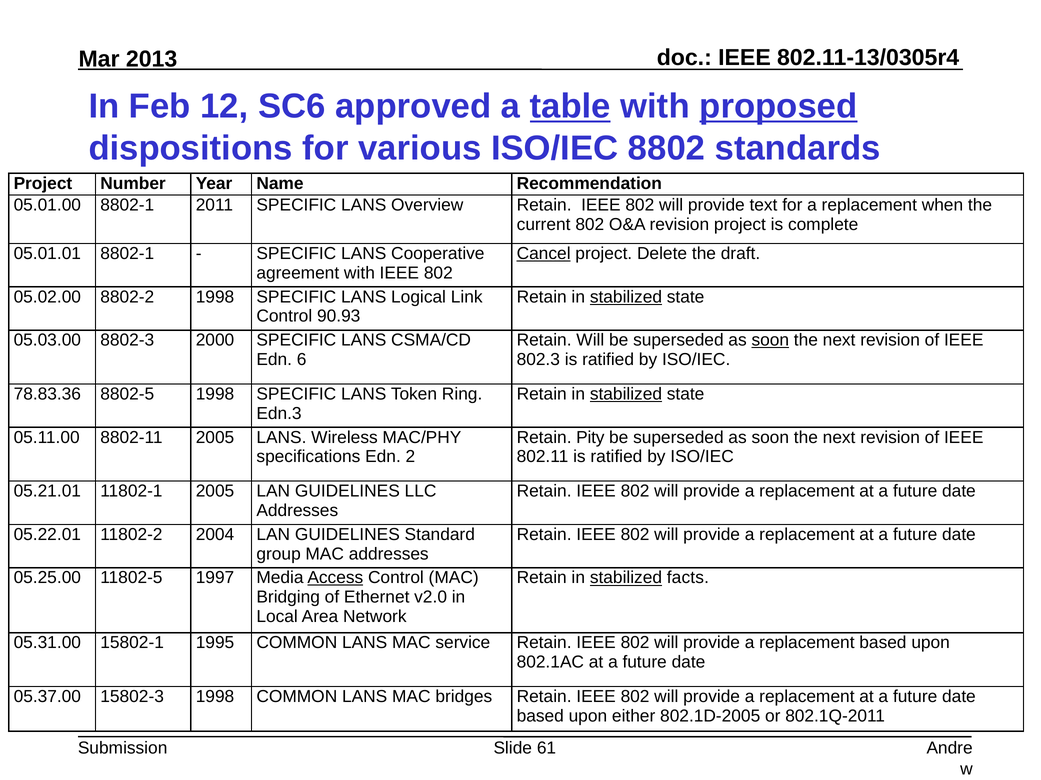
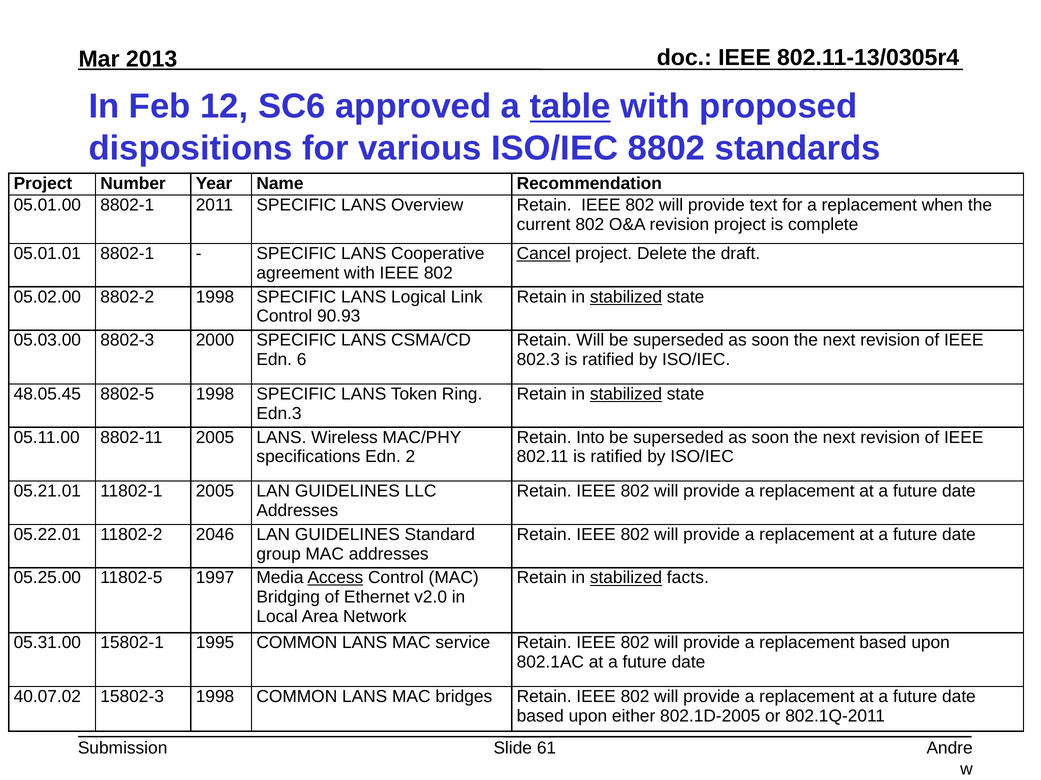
proposed underline: present -> none
soon at (770, 341) underline: present -> none
78.83.36: 78.83.36 -> 48.05.45
Pity: Pity -> Into
2004: 2004 -> 2046
05.37.00: 05.37.00 -> 40.07.02
